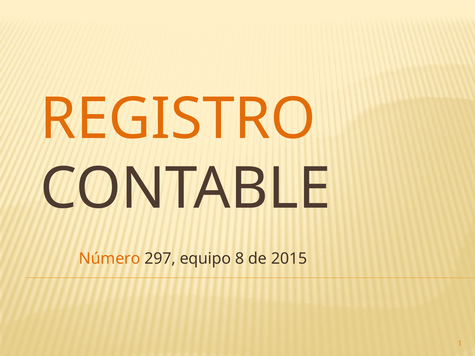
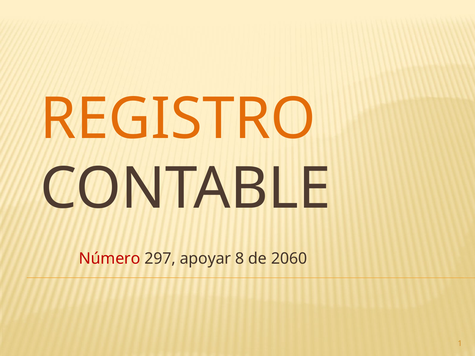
Número colour: orange -> red
equipo: equipo -> apoyar
2015: 2015 -> 2060
